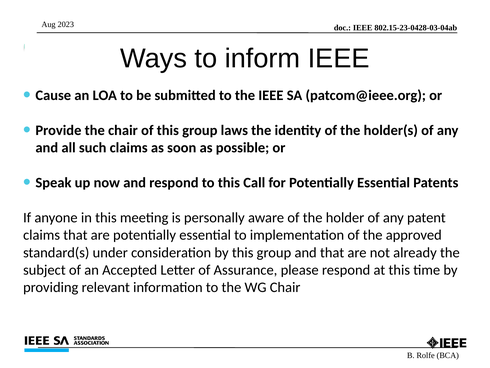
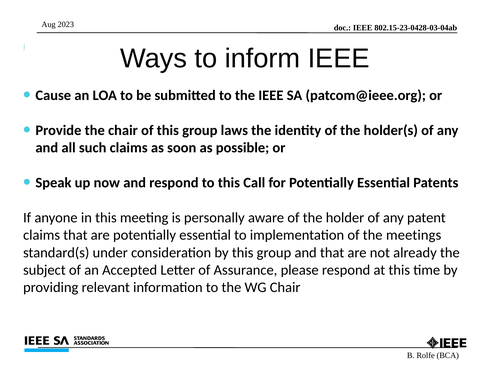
approved: approved -> meetings
